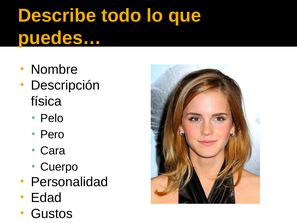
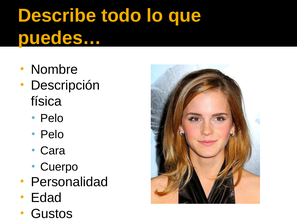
Pero at (52, 134): Pero -> Pelo
